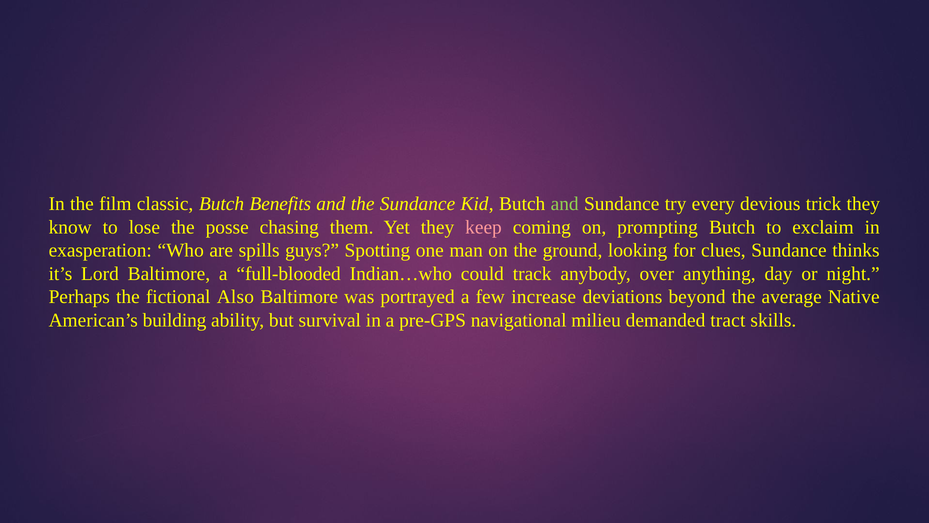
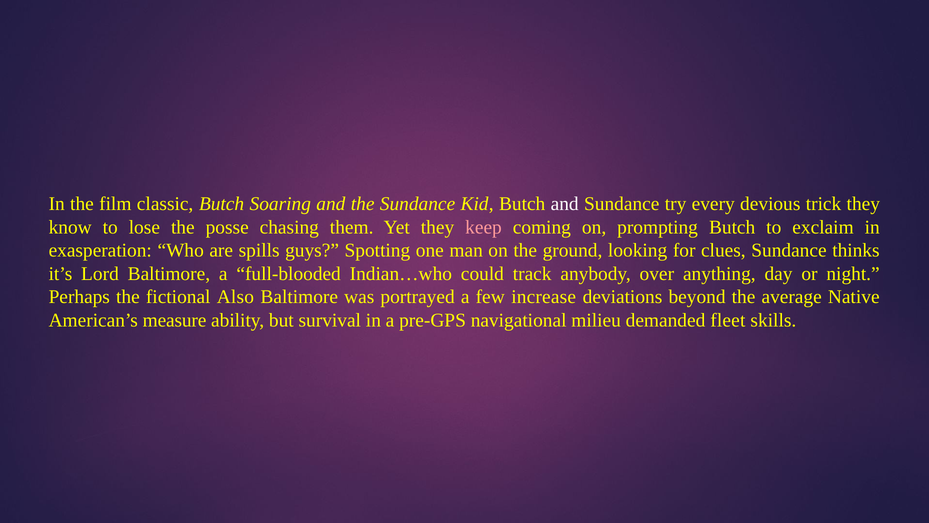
Benefits: Benefits -> Soaring
and at (565, 204) colour: light green -> white
building: building -> measure
tract: tract -> fleet
